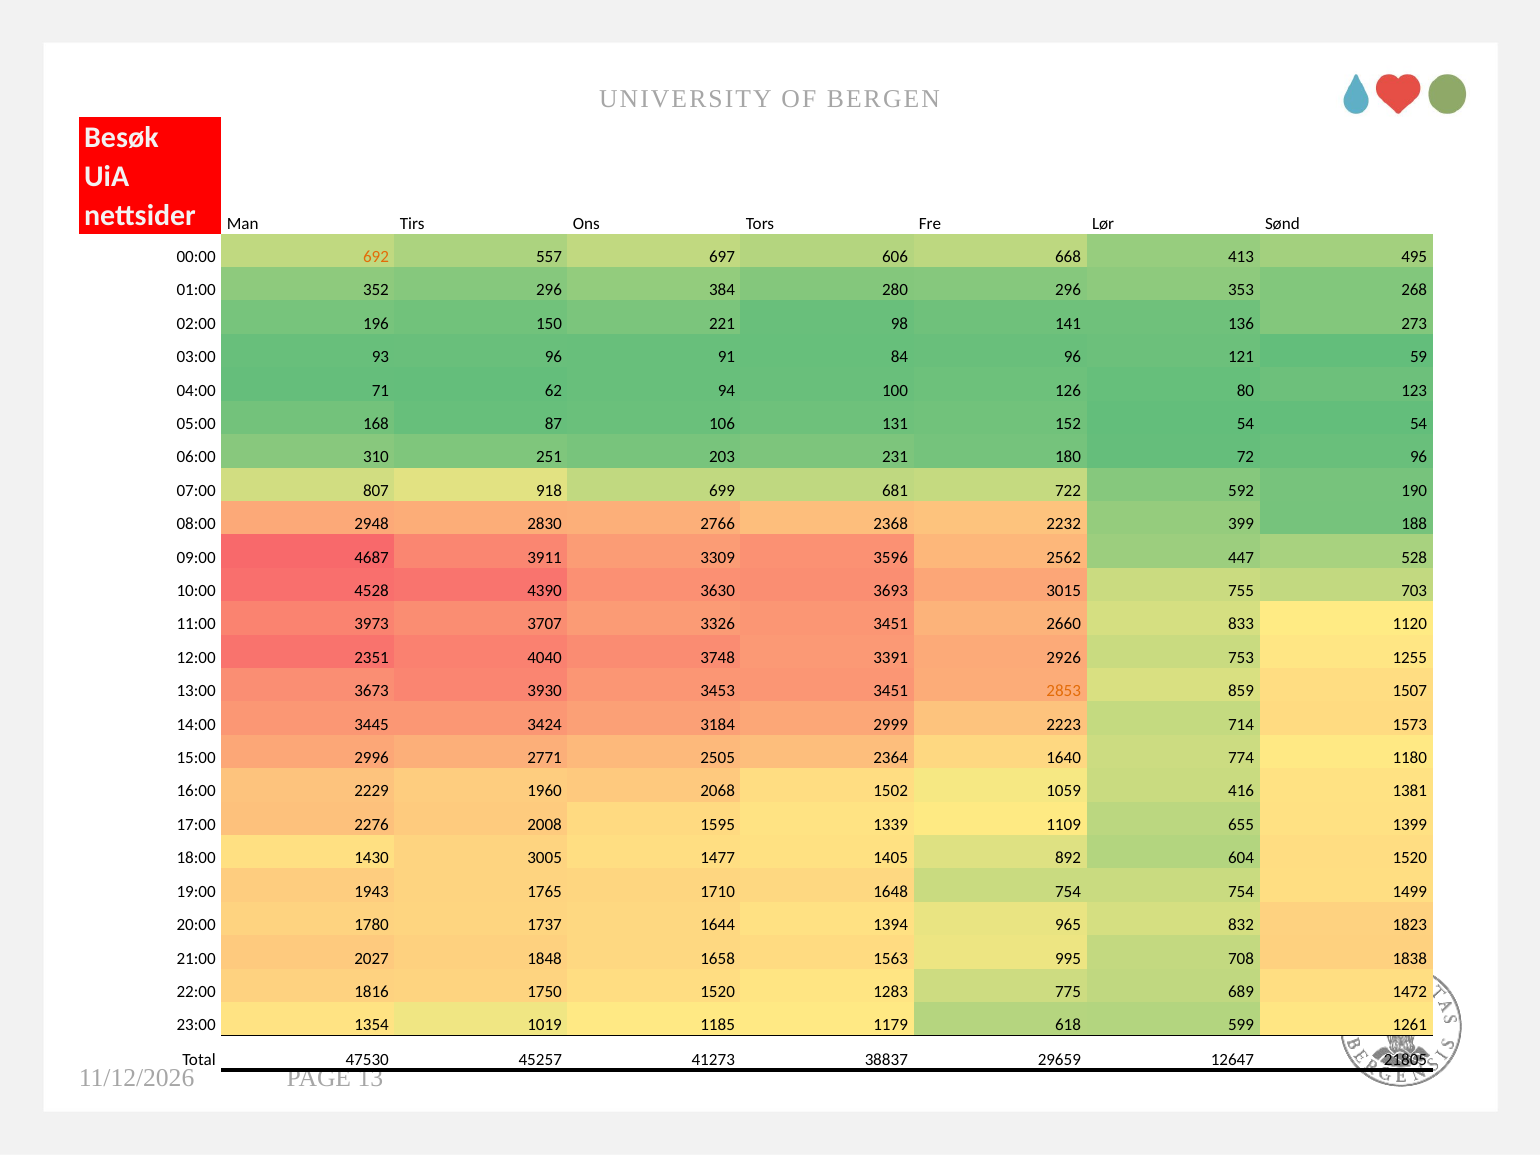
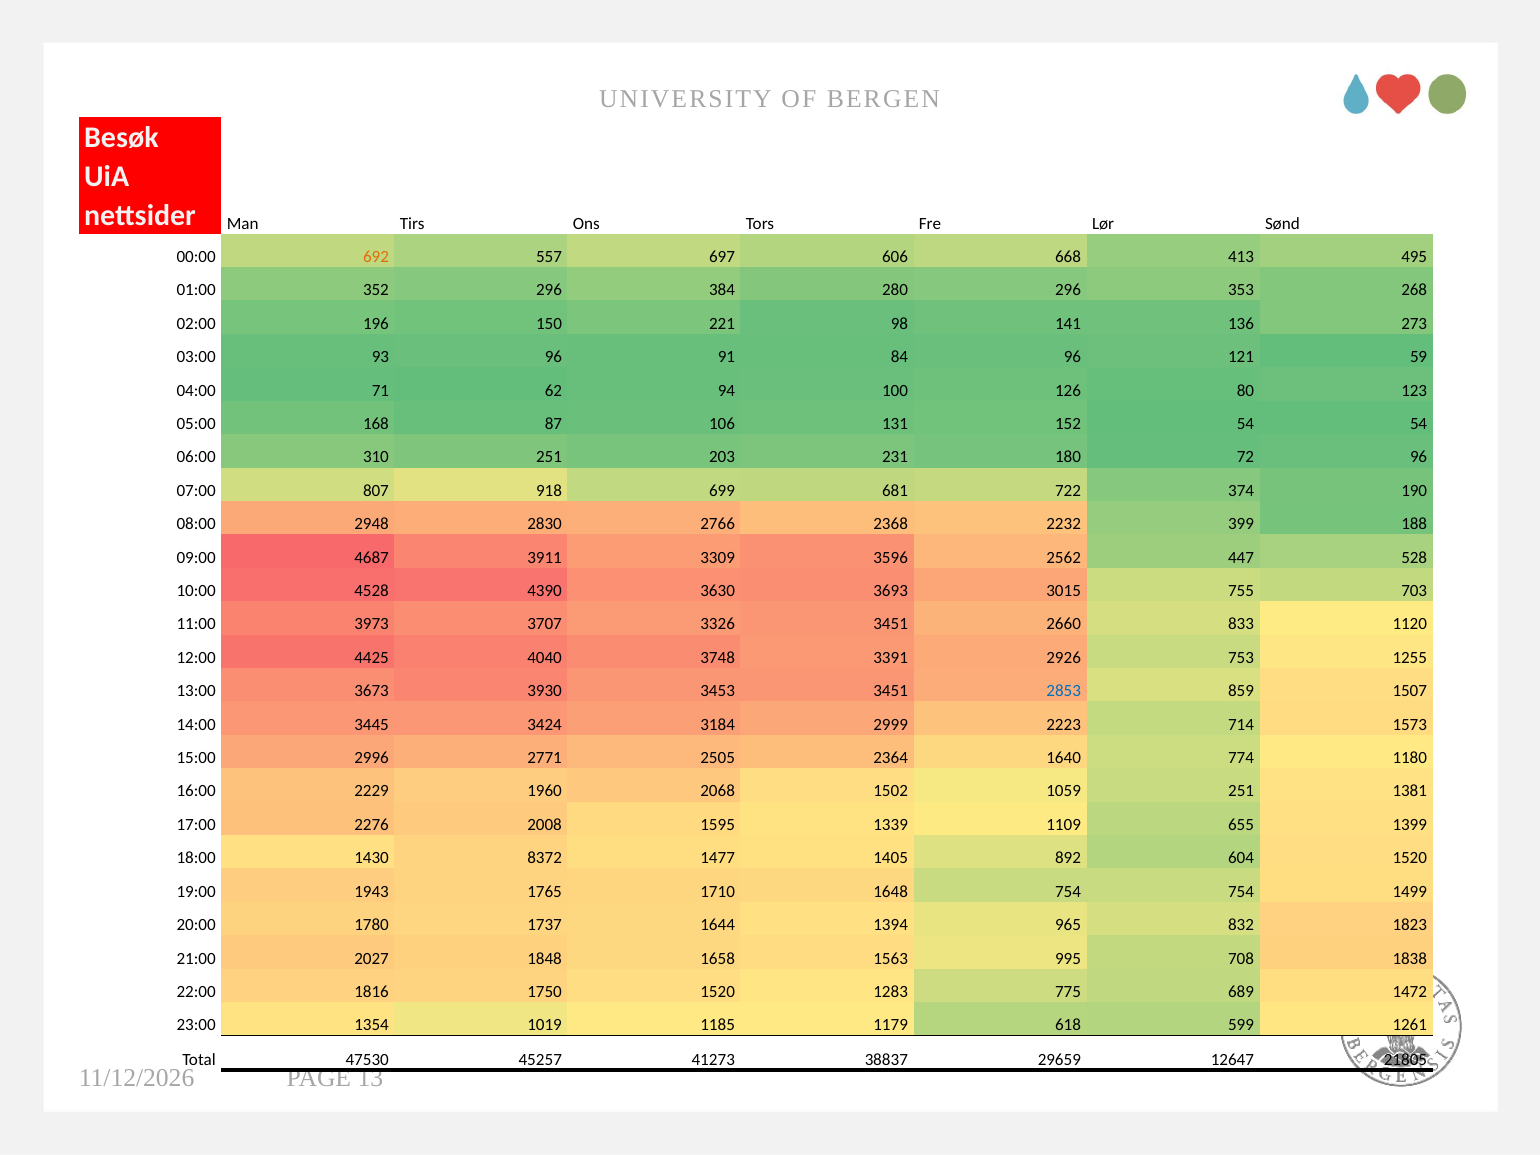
592: 592 -> 374
2351: 2351 -> 4425
2853 colour: orange -> blue
1059 416: 416 -> 251
3005: 3005 -> 8372
